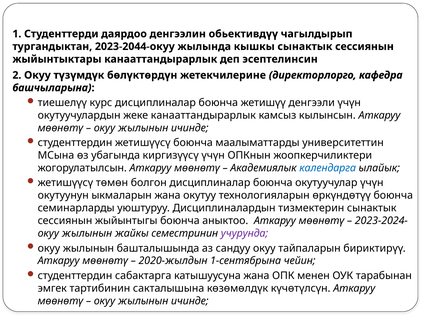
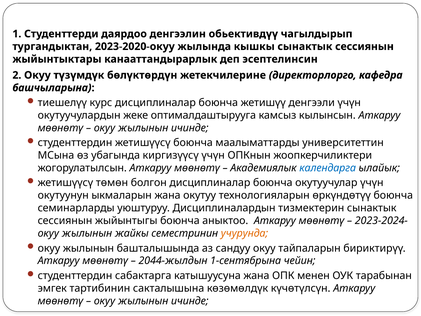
2023-2044-окуу: 2023-2044-окуу -> 2023-2020-окуу
жеке канааттандырарлык: канааттандырарлык -> оптималдаштырууга
учурунда colour: purple -> orange
2020-жылдын: 2020-жылдын -> 2044-жылдын
